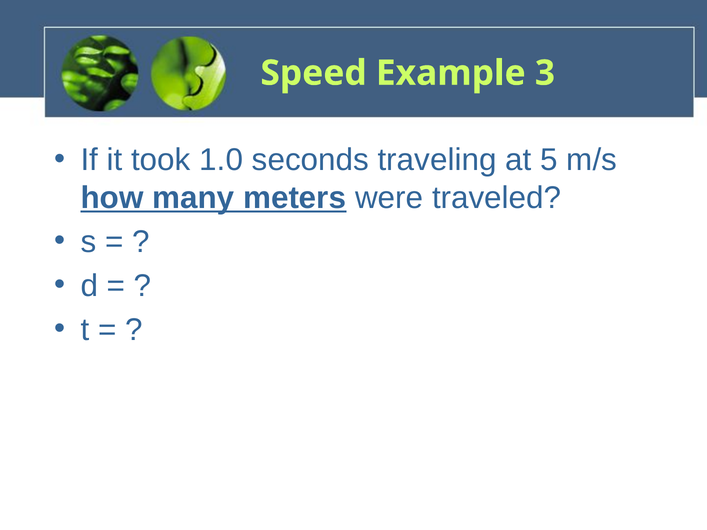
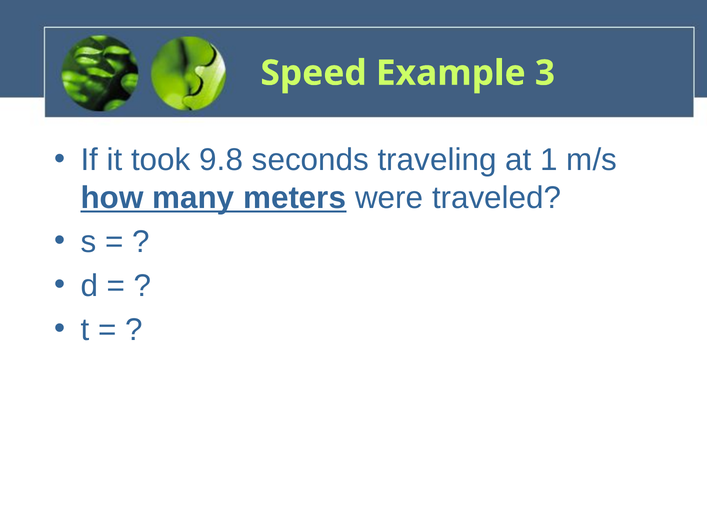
1.0: 1.0 -> 9.8
5: 5 -> 1
